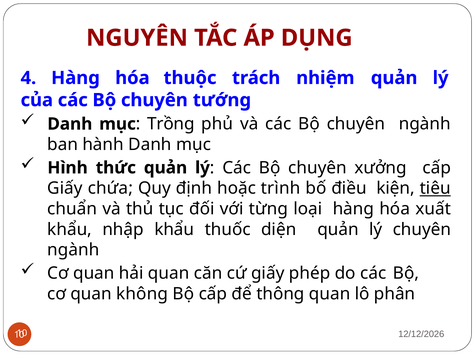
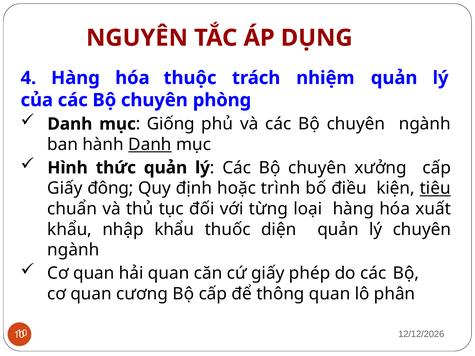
tướng: tướng -> phòng
Trồng: Trồng -> Giống
Danh at (150, 145) underline: none -> present
chứa: chứa -> đông
không: không -> cương
